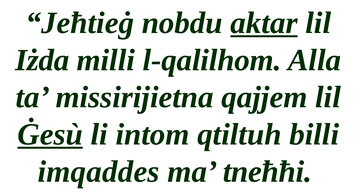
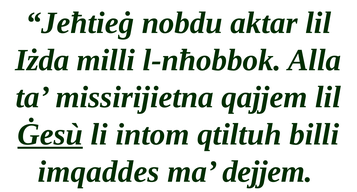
aktar underline: present -> none
l-qalilhom: l-qalilhom -> l-nħobbok
tneħħi: tneħħi -> dejjem
